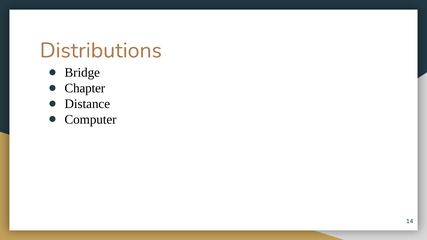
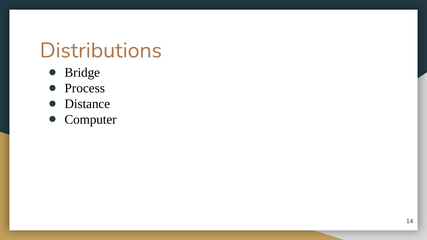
Chapter: Chapter -> Process
